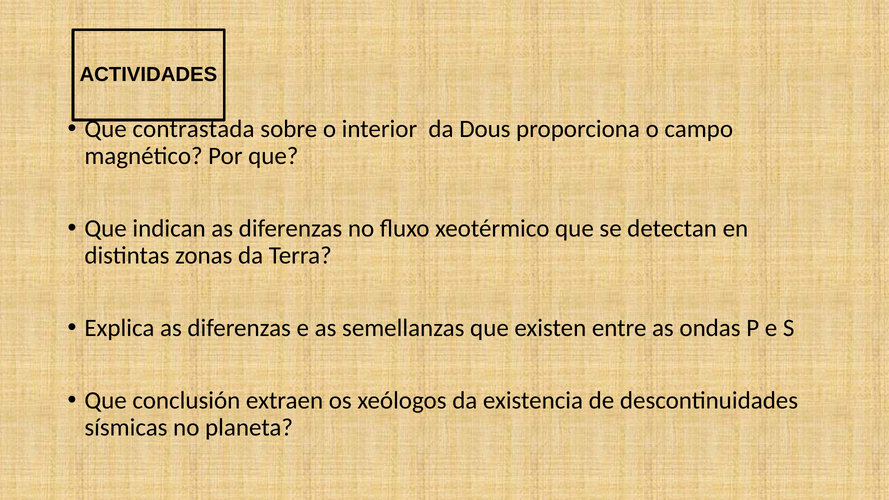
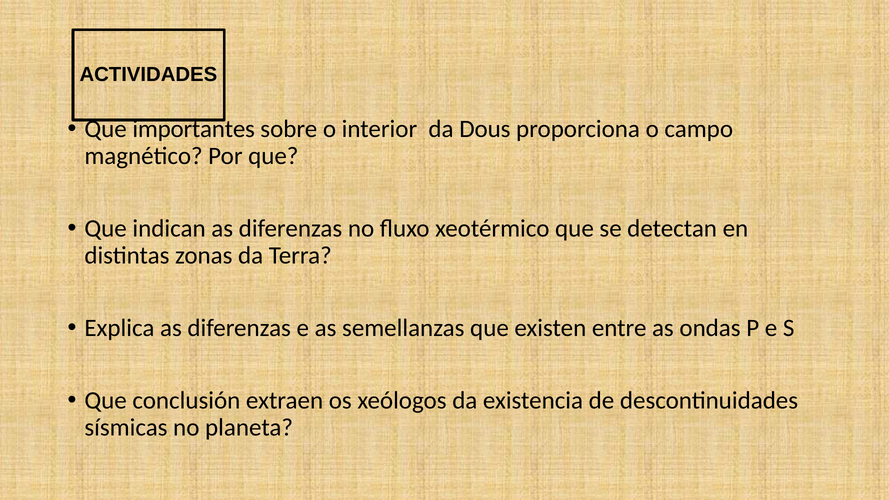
contrastada: contrastada -> importantes
